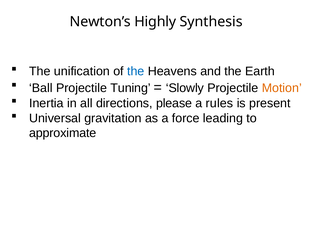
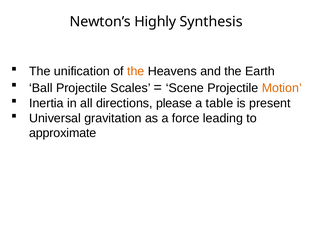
the at (136, 71) colour: blue -> orange
Tuning: Tuning -> Scales
Slowly: Slowly -> Scene
rules: rules -> table
